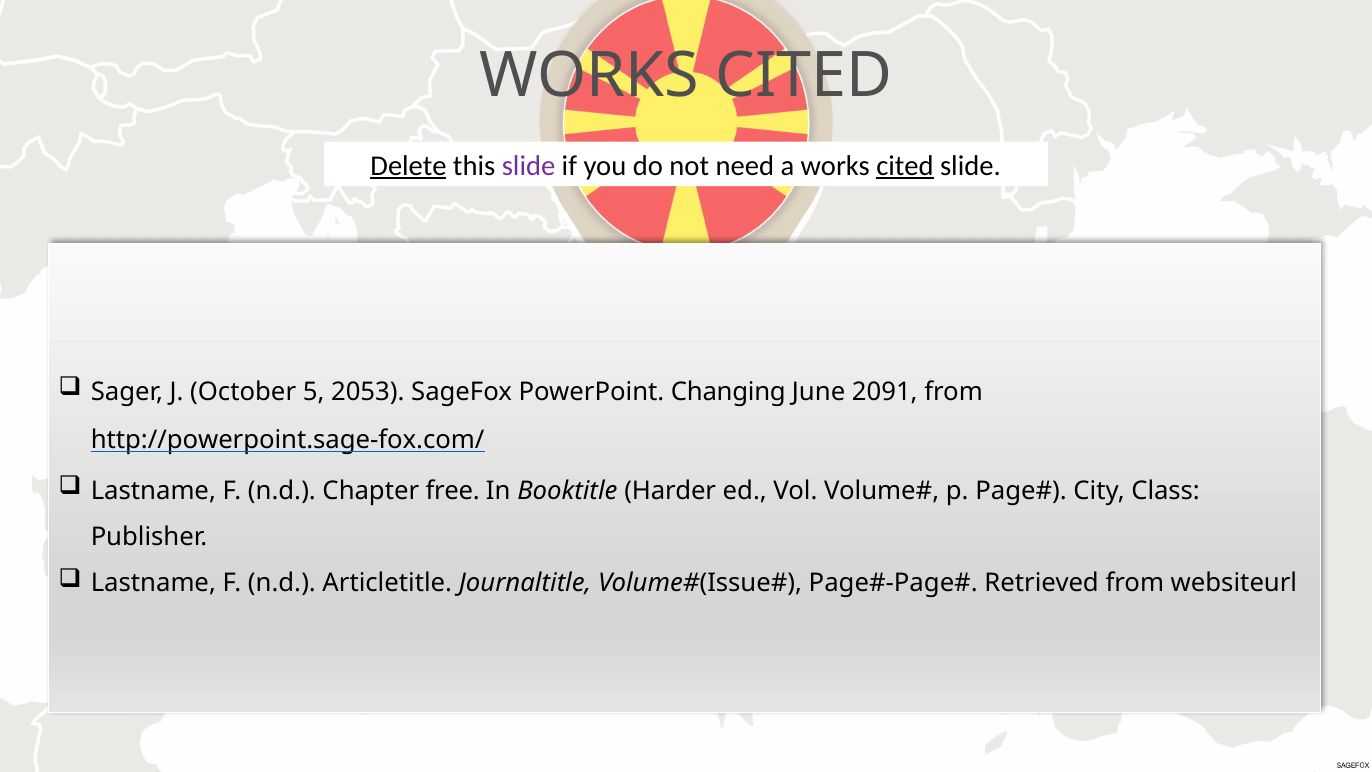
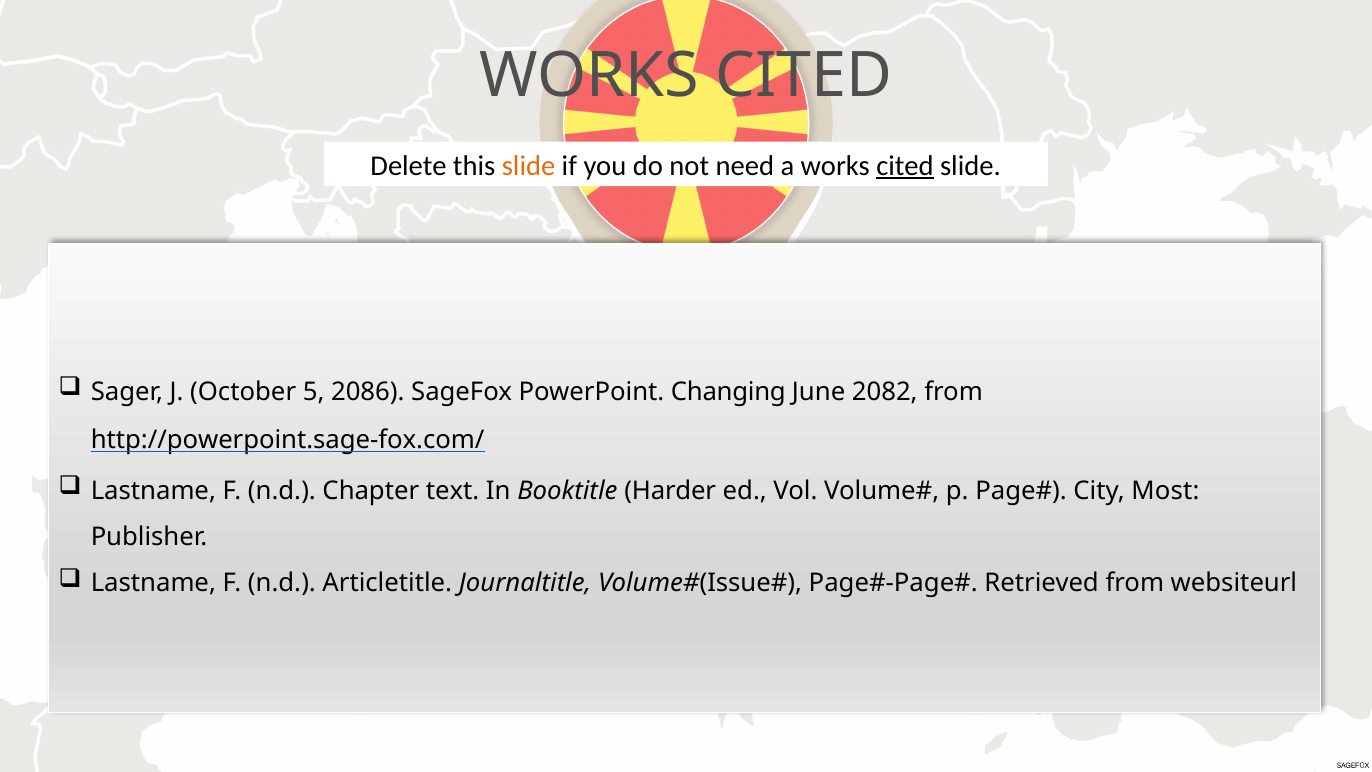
Delete underline: present -> none
slide at (529, 166) colour: purple -> orange
2053: 2053 -> 2086
2091: 2091 -> 2082
free: free -> text
Class: Class -> Most
